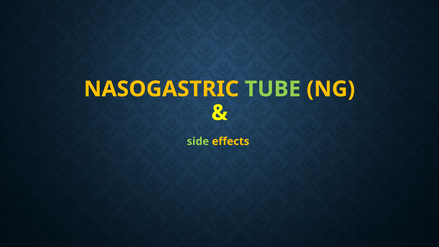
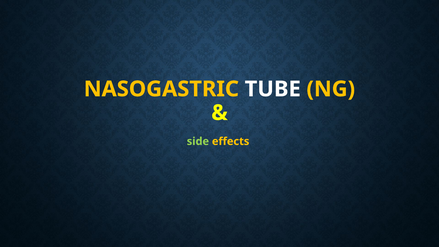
TUBE colour: light green -> white
